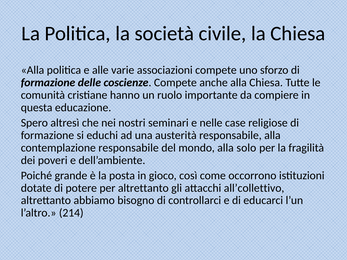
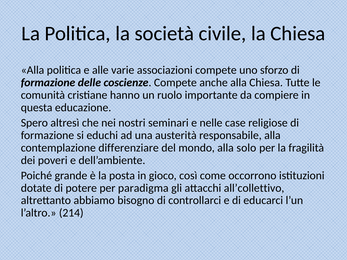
contemplazione responsabile: responsabile -> differenziare
per altrettanto: altrettanto -> paradigma
